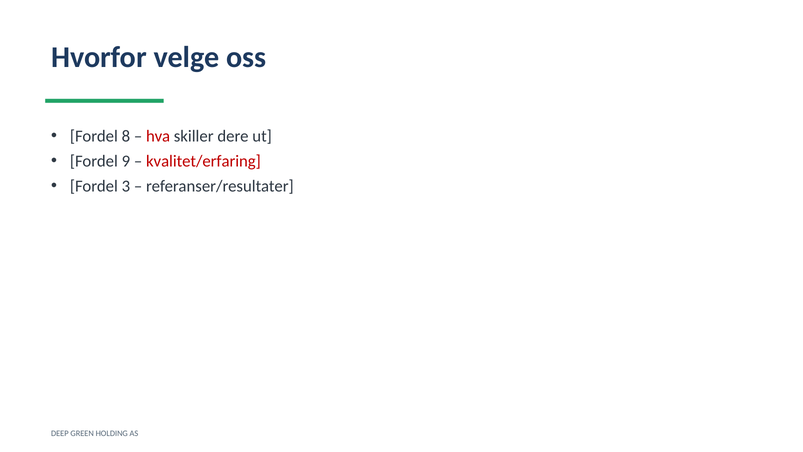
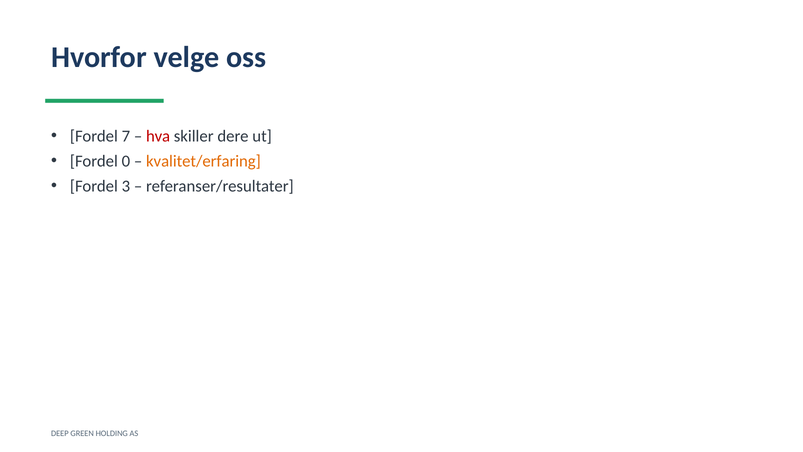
8: 8 -> 7
9: 9 -> 0
kvalitet/erfaring colour: red -> orange
